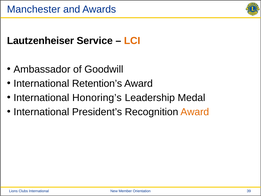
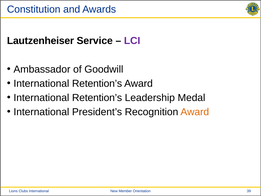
Manchester: Manchester -> Constitution
LCI colour: orange -> purple
Honoring’s at (97, 98): Honoring’s -> Retention’s
